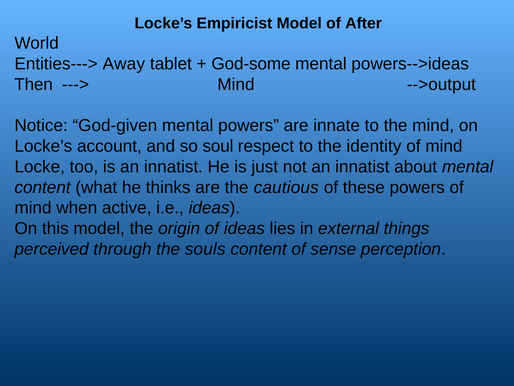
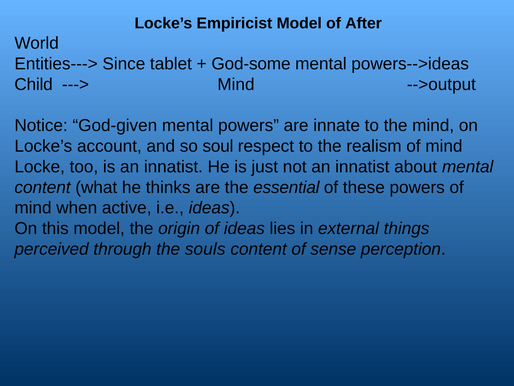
Away: Away -> Since
Then: Then -> Child
identity: identity -> realism
cautious: cautious -> essential
